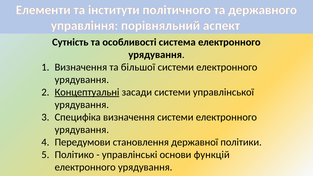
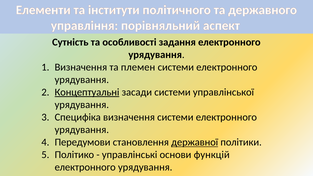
система: система -> задання
більшої: більшої -> племен
державної underline: none -> present
